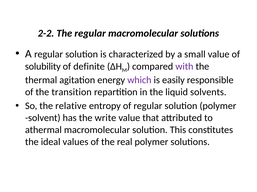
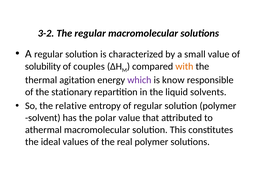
2-2: 2-2 -> 3-2
definite: definite -> couples
with colour: purple -> orange
easily: easily -> know
transition: transition -> stationary
write: write -> polar
